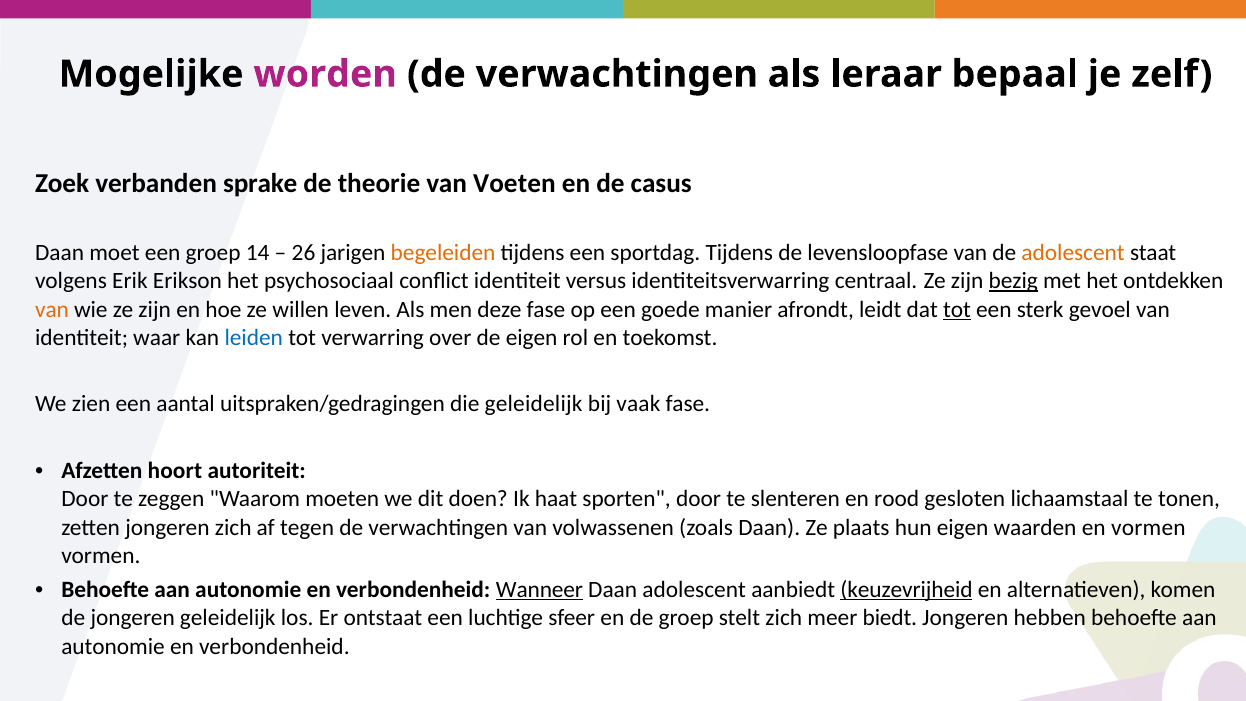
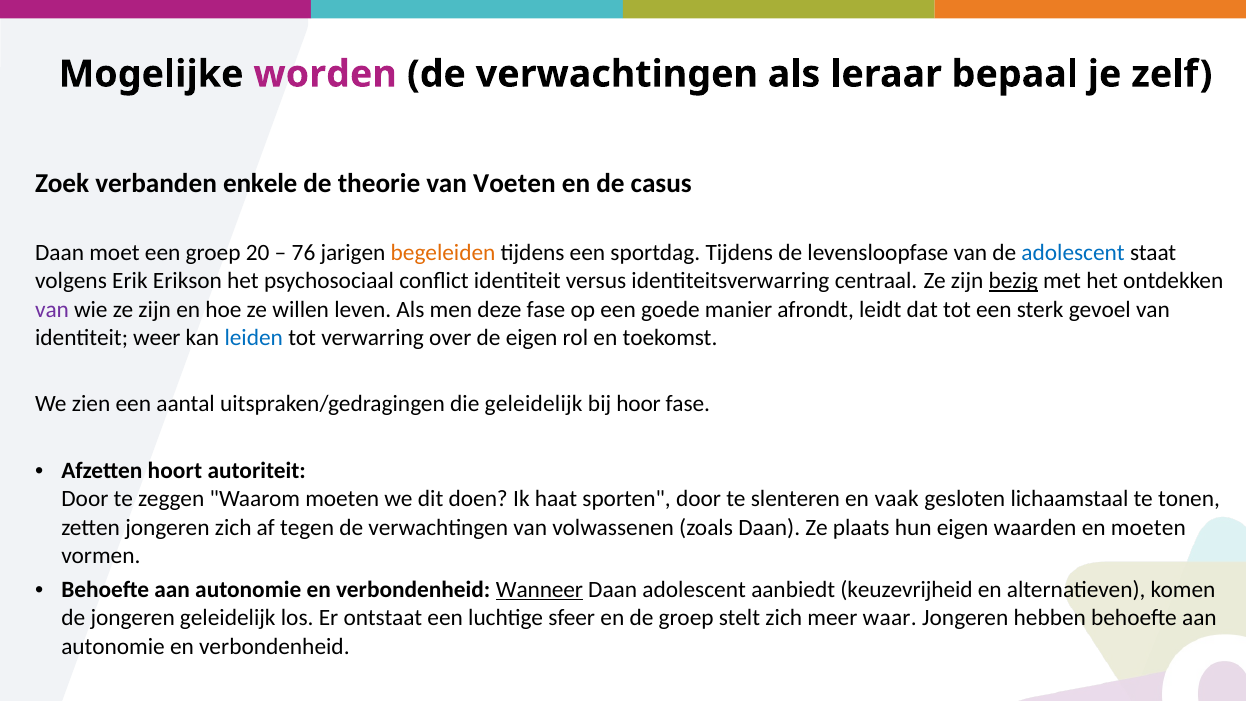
sprake: sprake -> enkele
14: 14 -> 20
26: 26 -> 76
adolescent at (1073, 252) colour: orange -> blue
van at (52, 309) colour: orange -> purple
tot at (957, 309) underline: present -> none
waar: waar -> weer
vaak: vaak -> hoor
rood: rood -> vaak
en vormen: vormen -> moeten
keuzevrijheid underline: present -> none
biedt: biedt -> waar
